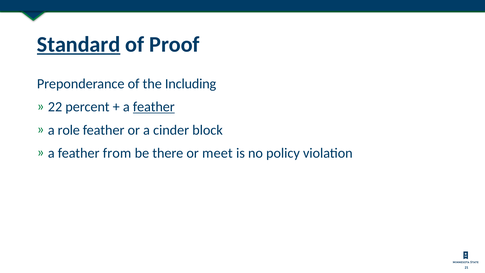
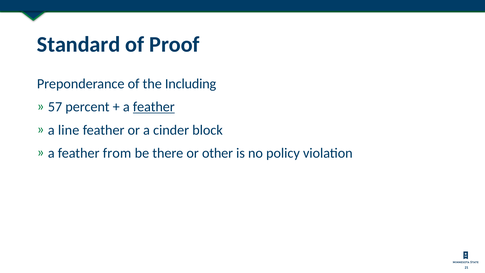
Standard underline: present -> none
22: 22 -> 57
role: role -> line
meet: meet -> other
